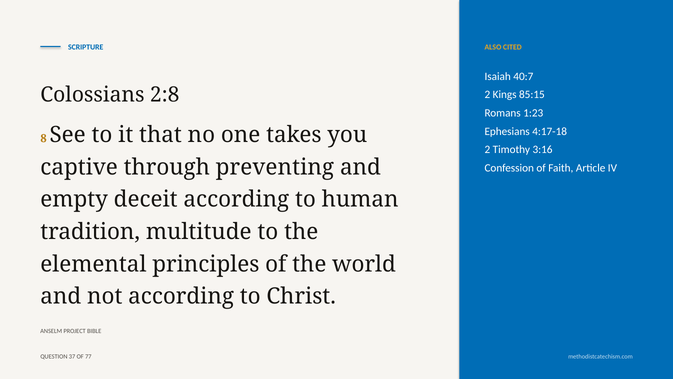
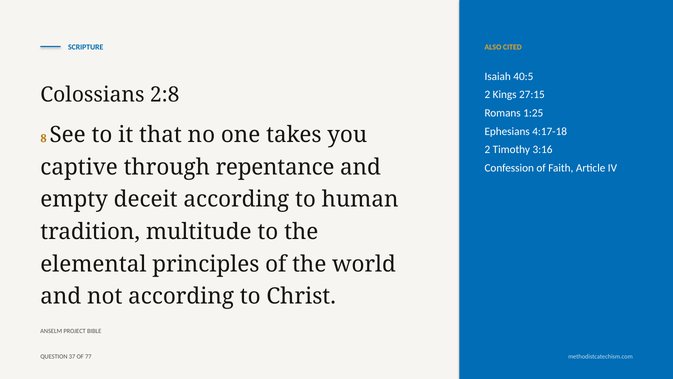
40:7: 40:7 -> 40:5
85:15: 85:15 -> 27:15
1:23: 1:23 -> 1:25
preventing: preventing -> repentance
